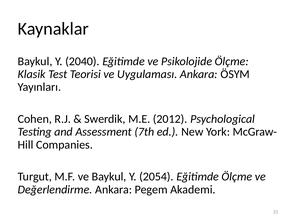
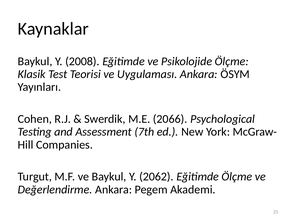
2040: 2040 -> 2008
2012: 2012 -> 2066
2054: 2054 -> 2062
